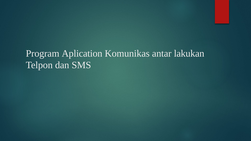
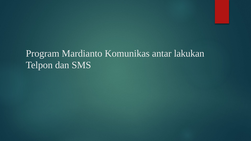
Aplication: Aplication -> Mardianto
